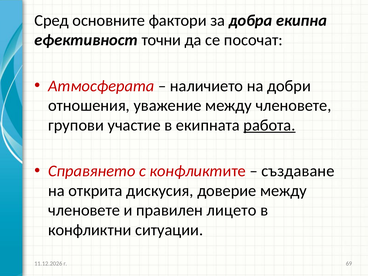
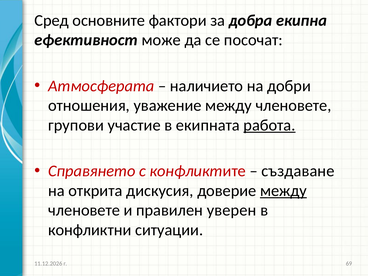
точни: точни -> може
между at (283, 191) underline: none -> present
лицето: лицето -> уверен
